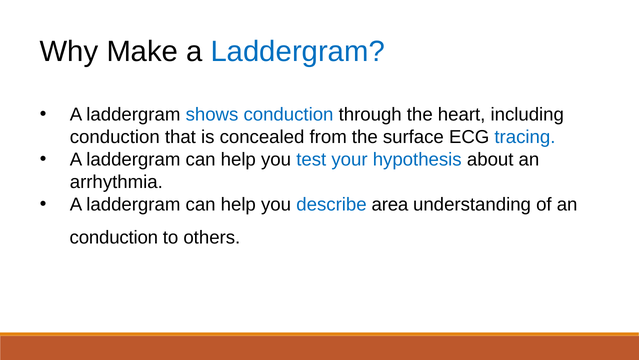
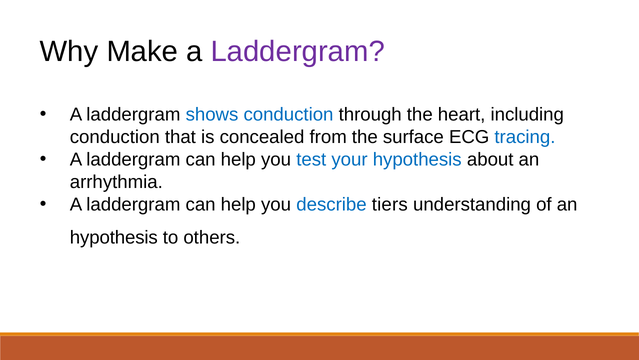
Laddergram at (298, 52) colour: blue -> purple
area: area -> tiers
conduction at (114, 237): conduction -> hypothesis
